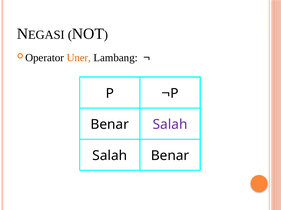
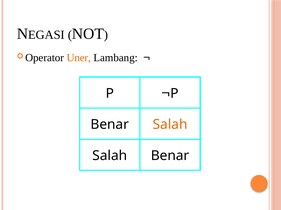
Salah at (170, 125) colour: purple -> orange
